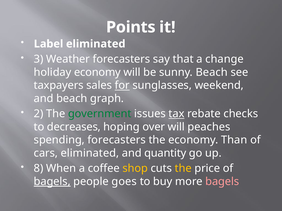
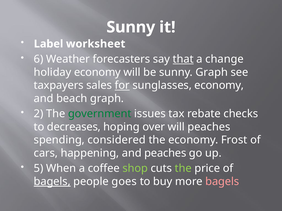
Points at (131, 27): Points -> Sunny
Label eliminated: eliminated -> worksheet
3: 3 -> 6
that underline: none -> present
sunny Beach: Beach -> Graph
sunglasses weekend: weekend -> economy
tax underline: present -> none
spending forecasters: forecasters -> considered
Than: Than -> Frost
cars eliminated: eliminated -> happening
and quantity: quantity -> peaches
8: 8 -> 5
shop colour: yellow -> light green
the at (183, 169) colour: yellow -> light green
